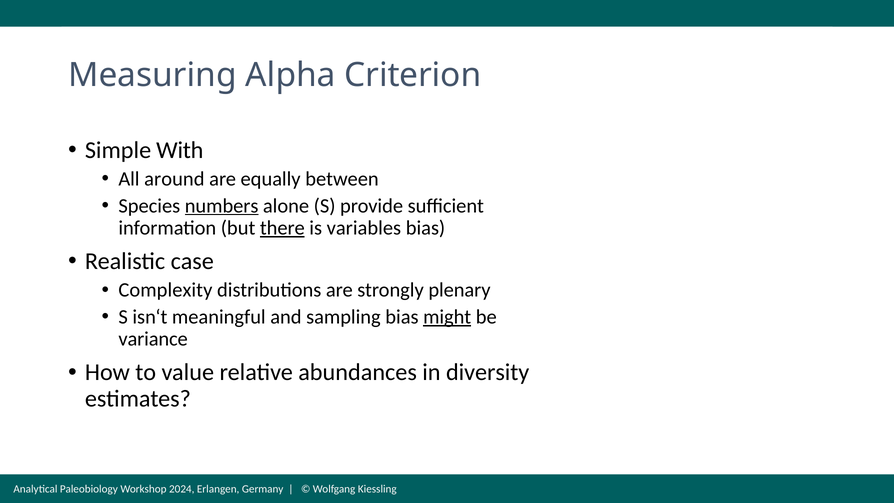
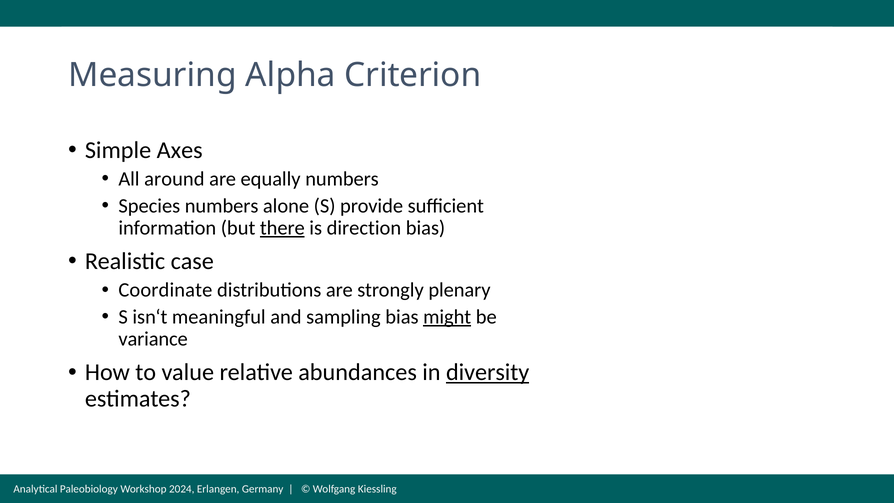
With: With -> Axes
equally between: between -> numbers
numbers at (222, 206) underline: present -> none
variables: variables -> direction
Complexity: Complexity -> Coordinate
diversity underline: none -> present
